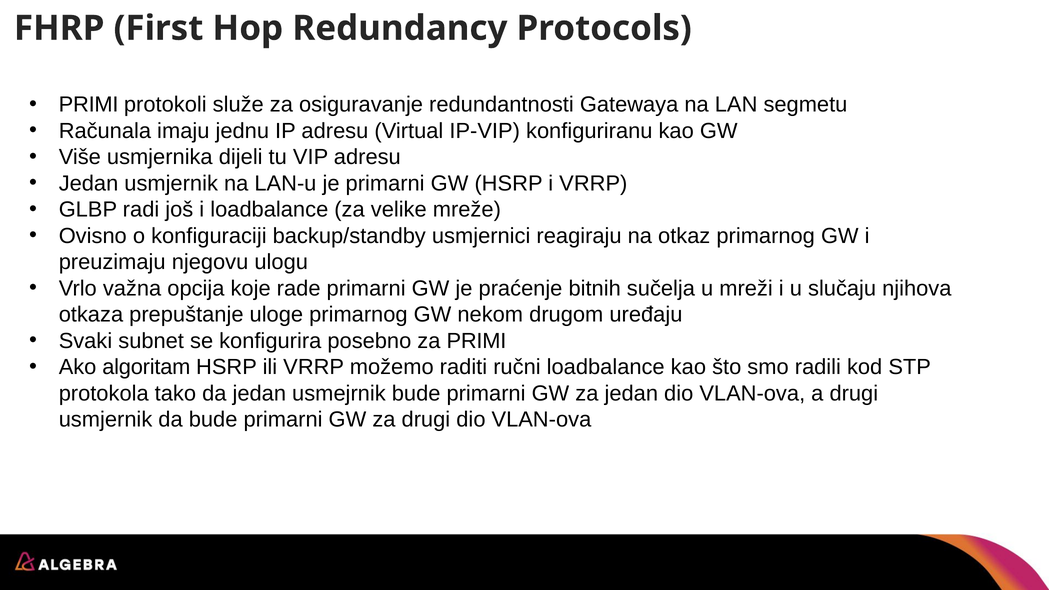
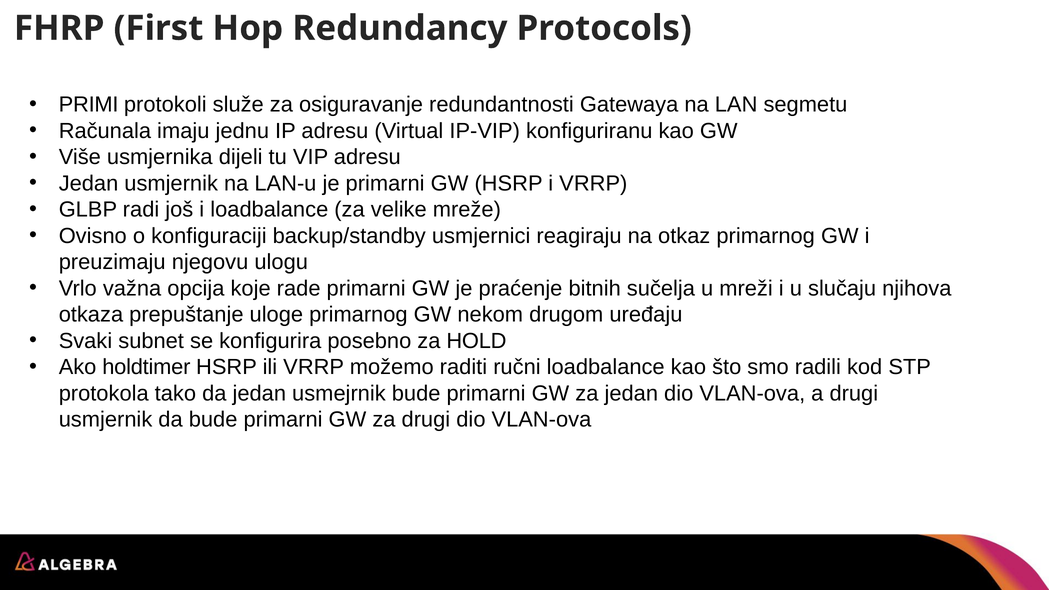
za PRIMI: PRIMI -> HOLD
algoritam: algoritam -> holdtimer
